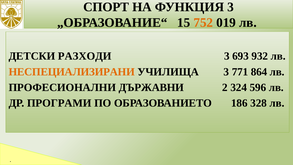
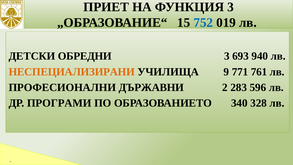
СПОРТ: СПОРТ -> ПРИЕТ
752 colour: orange -> blue
РАЗХОДИ: РАЗХОДИ -> ОБРЕДНИ
932: 932 -> 940
УЧИЛИЩА 3: 3 -> 9
864: 864 -> 761
324: 324 -> 283
186: 186 -> 340
